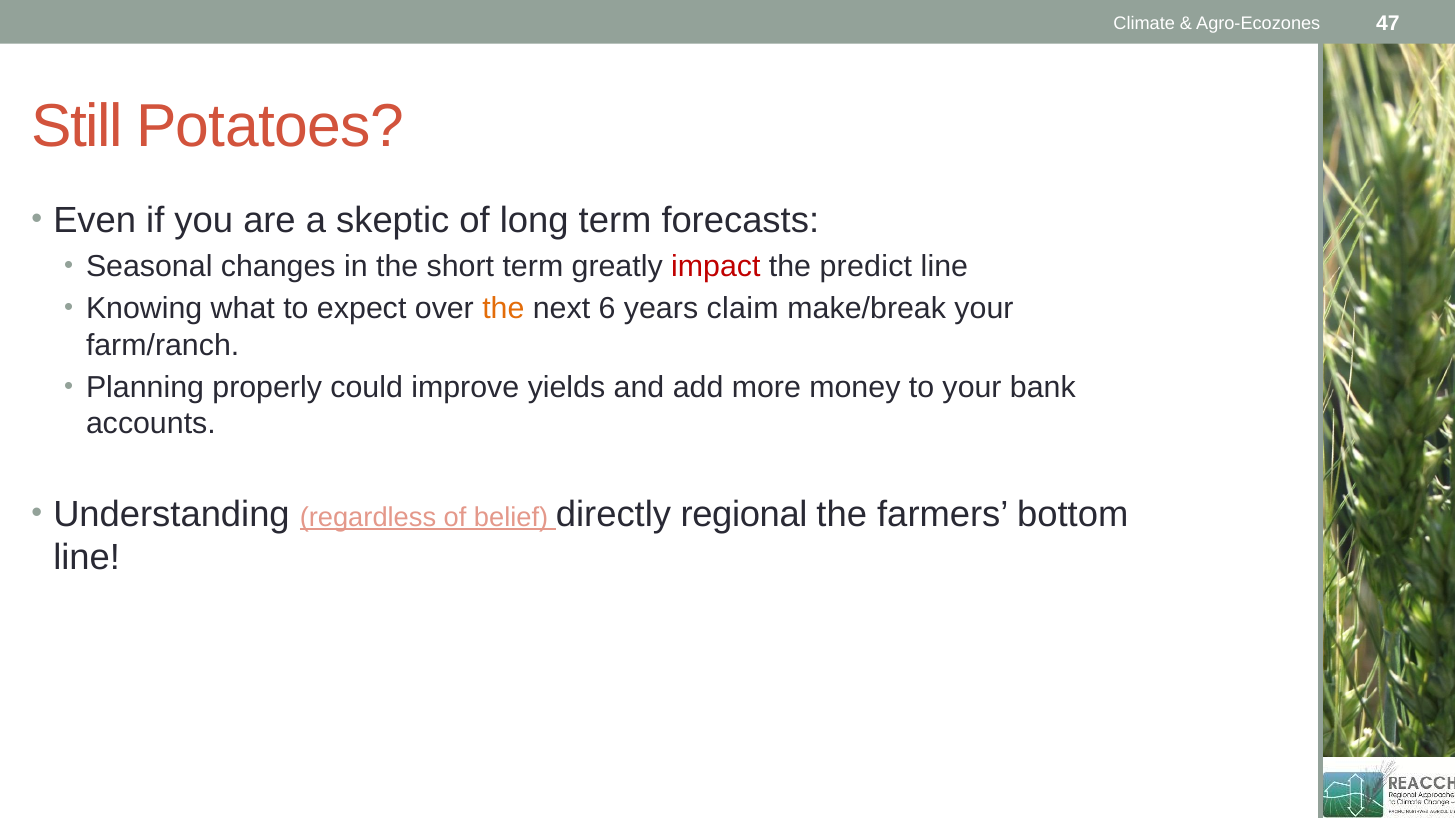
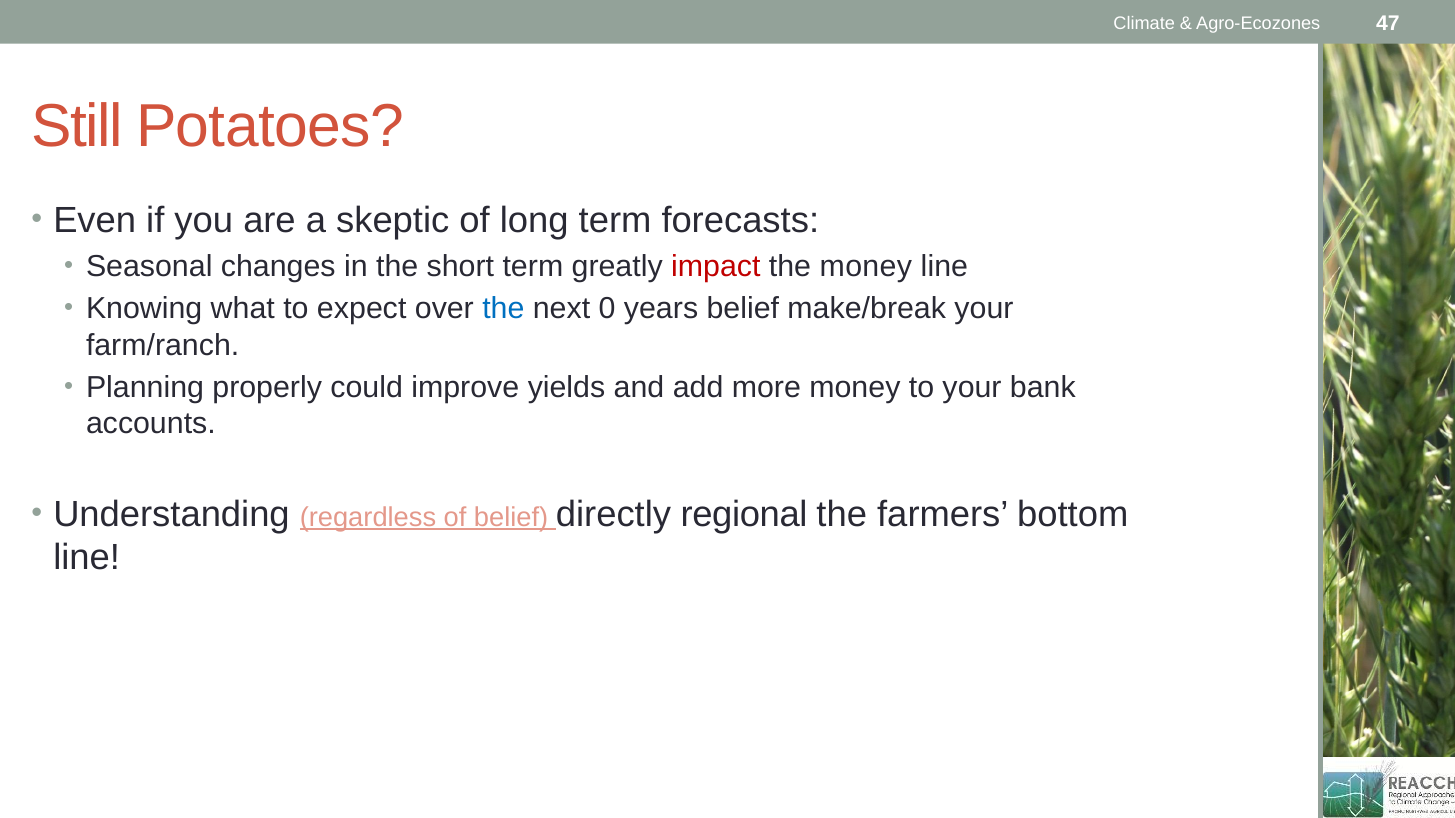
the predict: predict -> money
the at (503, 309) colour: orange -> blue
6: 6 -> 0
years claim: claim -> belief
